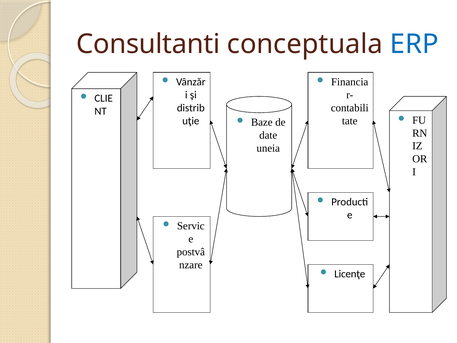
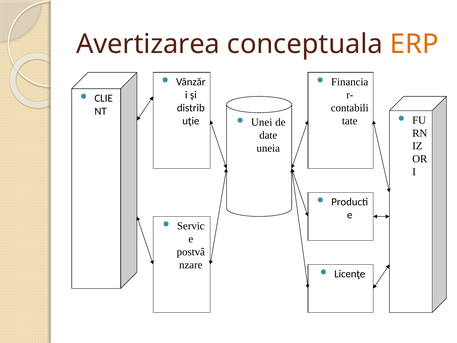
Consultanti: Consultanti -> Avertizarea
ERP colour: blue -> orange
Baze: Baze -> Unei
